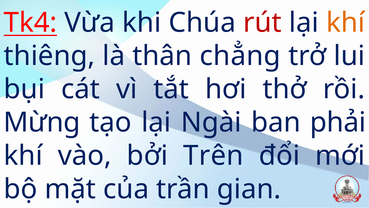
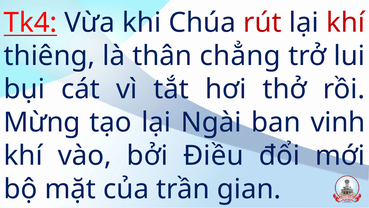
khí at (346, 23) colour: orange -> red
phải: phải -> vinh
Trên: Trên -> Điều
